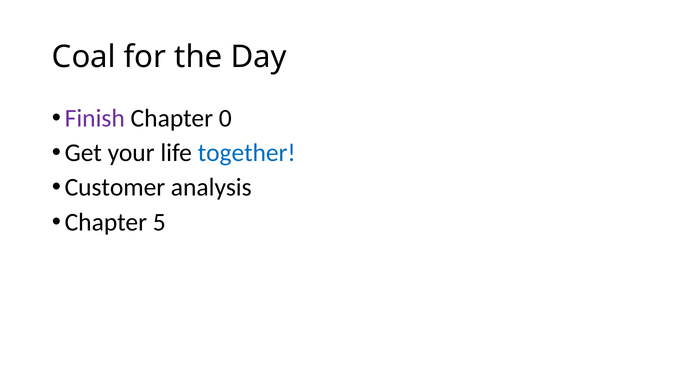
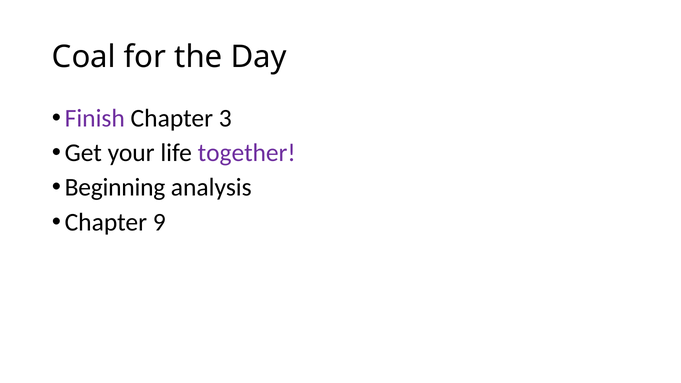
0: 0 -> 3
together colour: blue -> purple
Customer: Customer -> Beginning
5: 5 -> 9
